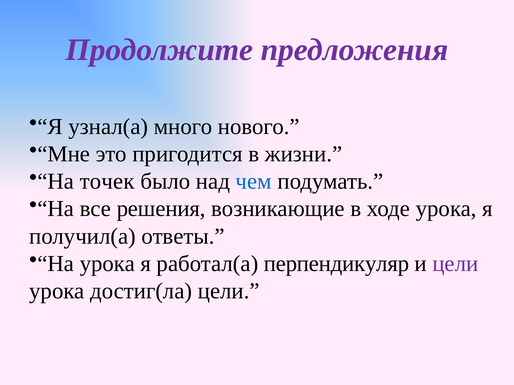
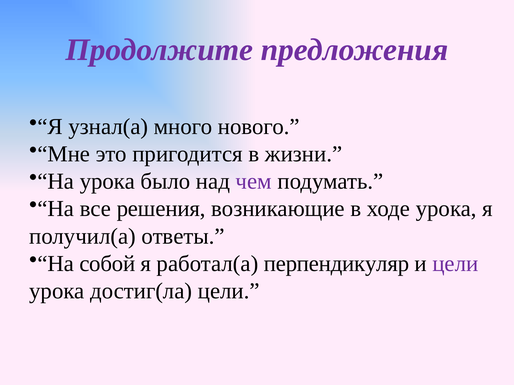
На точек: точек -> урока
чем colour: blue -> purple
На урока: урока -> собой
